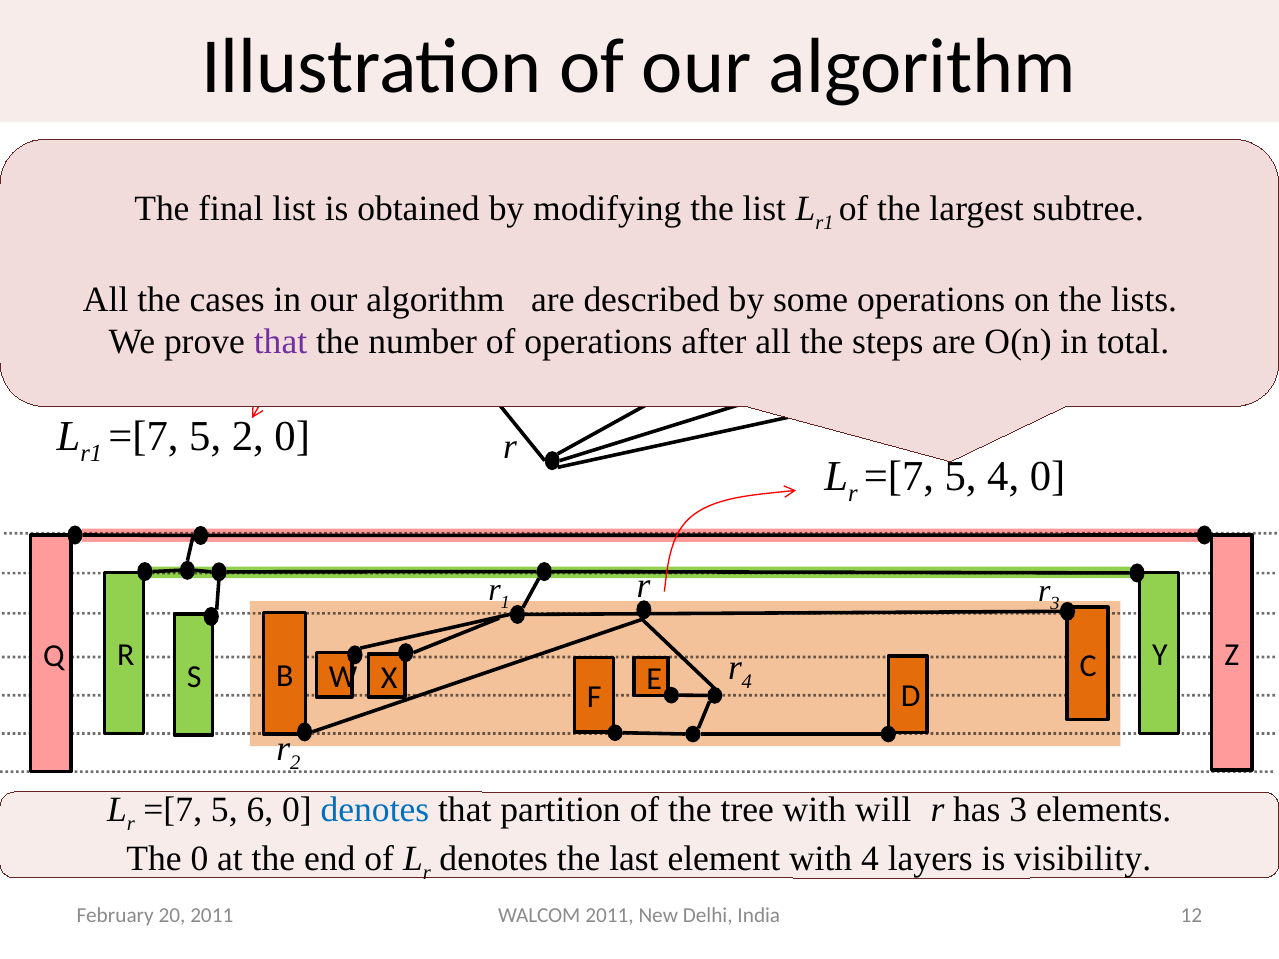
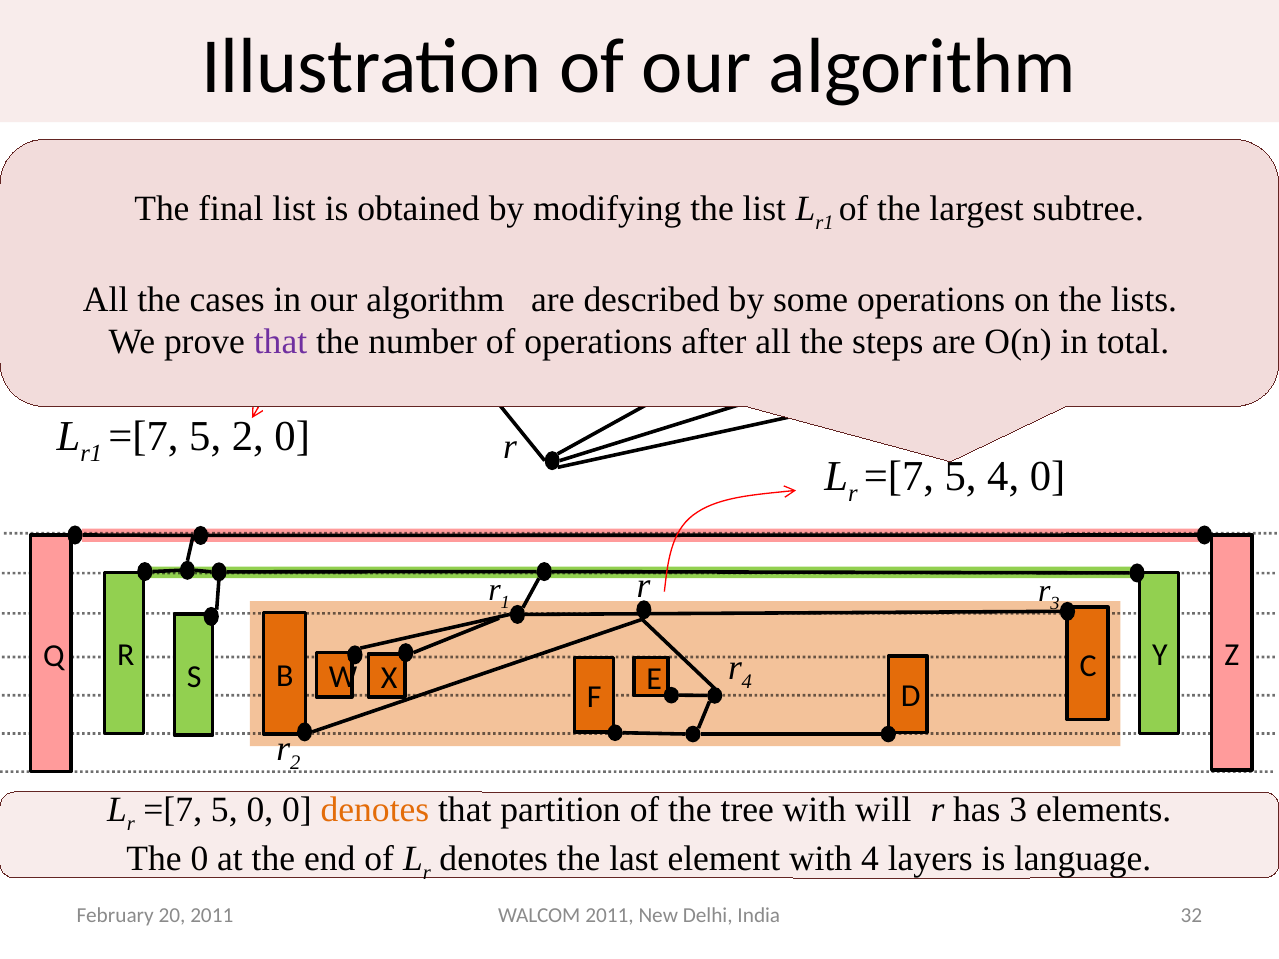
5 6: 6 -> 0
denotes at (375, 810) colour: blue -> orange
visibility: visibility -> language
12: 12 -> 32
